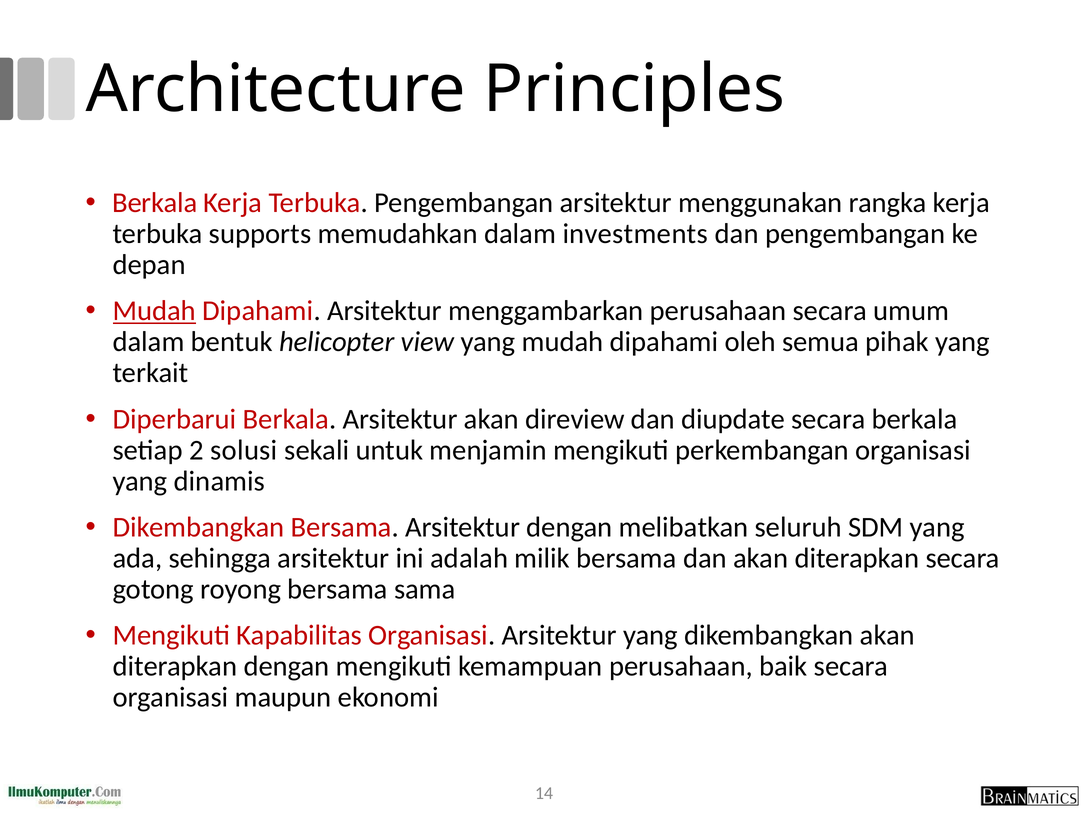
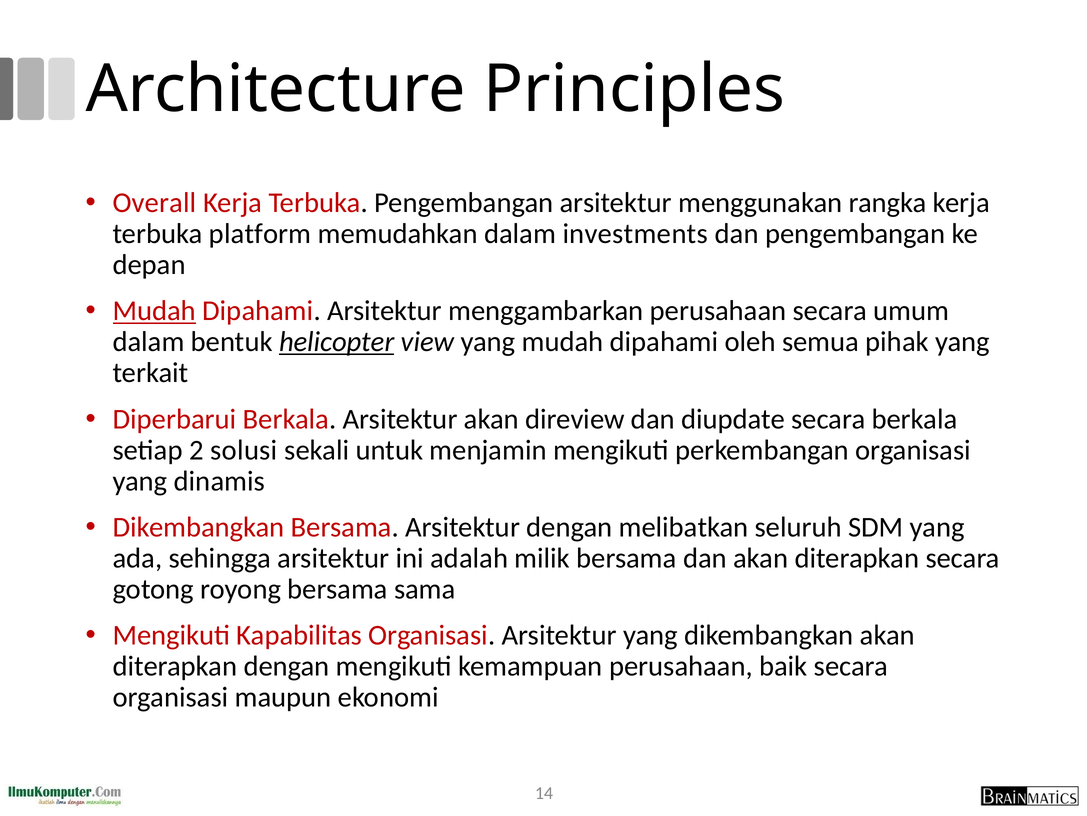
Berkala at (155, 203): Berkala -> Overall
supports: supports -> platform
helicopter underline: none -> present
